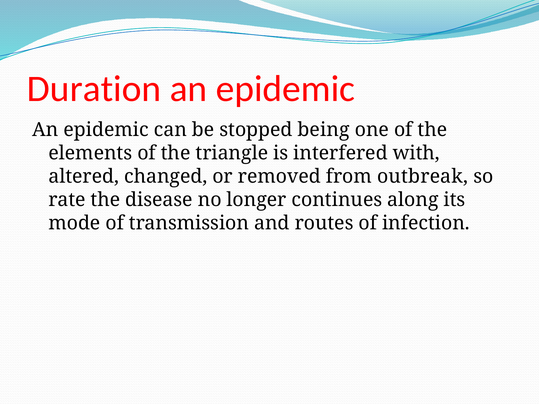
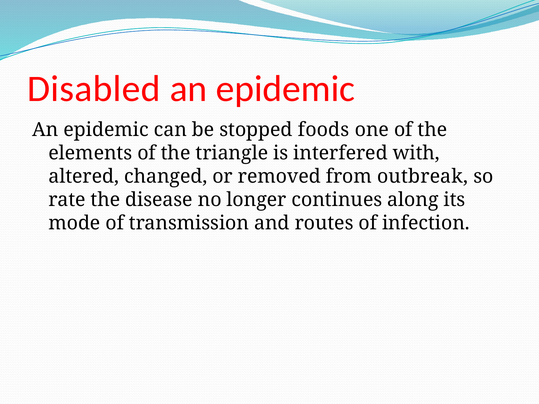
Duration: Duration -> Disabled
being: being -> foods
